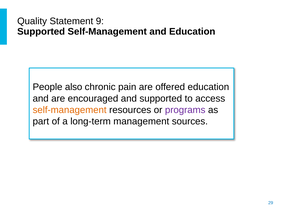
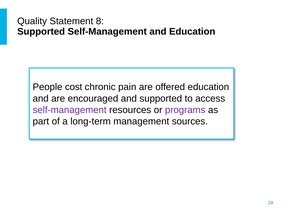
9: 9 -> 8
also: also -> cost
self-management at (70, 110) colour: orange -> purple
